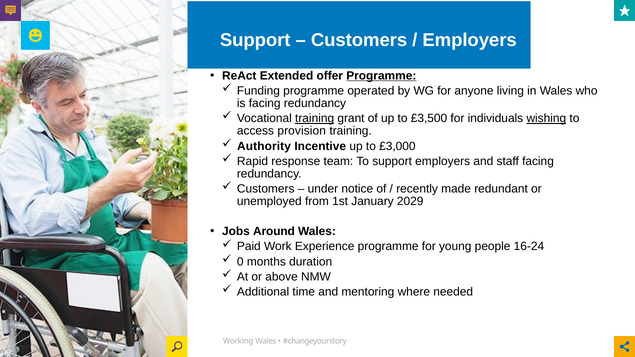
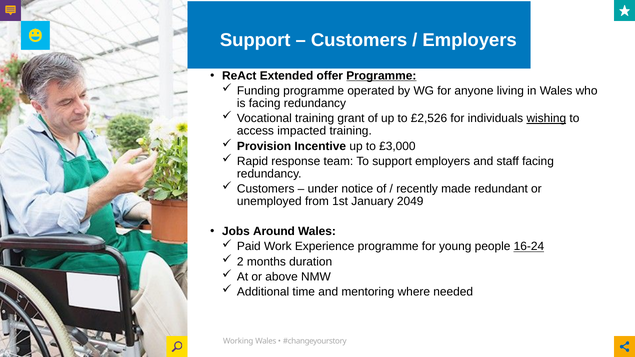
training at (315, 119) underline: present -> none
£3,500: £3,500 -> £2,526
provision: provision -> impacted
Authority: Authority -> Provision
2029: 2029 -> 2049
16-24 underline: none -> present
0: 0 -> 2
